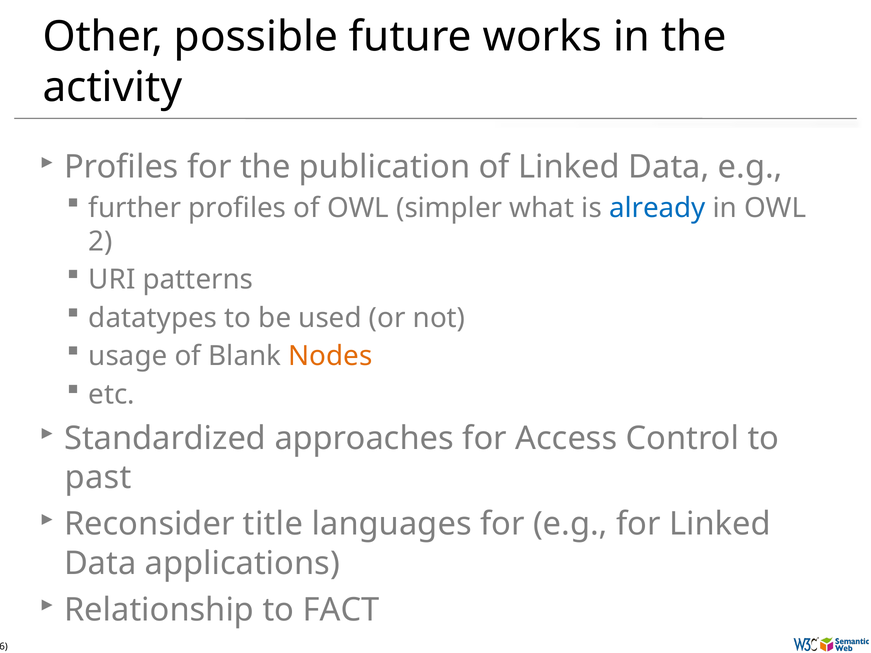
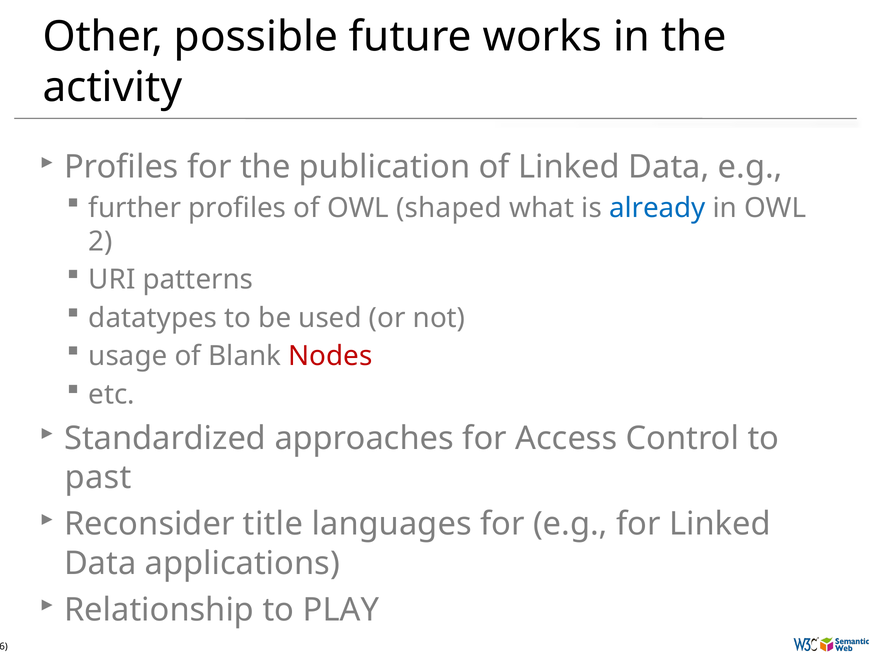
simpler: simpler -> shaped
Nodes colour: orange -> red
FACT: FACT -> PLAY
